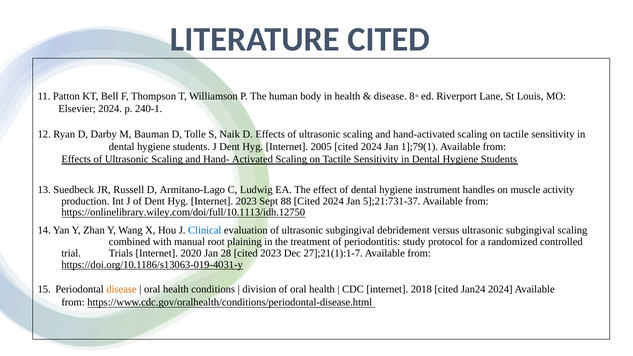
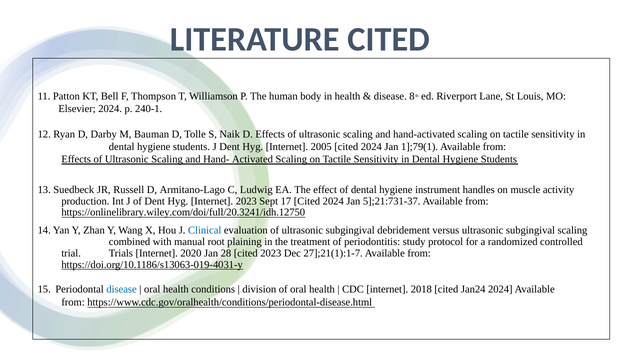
88: 88 -> 17
https://onlinelibrary.wiley.com/doi/full/10.1113/idh.12750: https://onlinelibrary.wiley.com/doi/full/10.1113/idh.12750 -> https://onlinelibrary.wiley.com/doi/full/20.3241/idh.12750
disease at (122, 289) colour: orange -> blue
